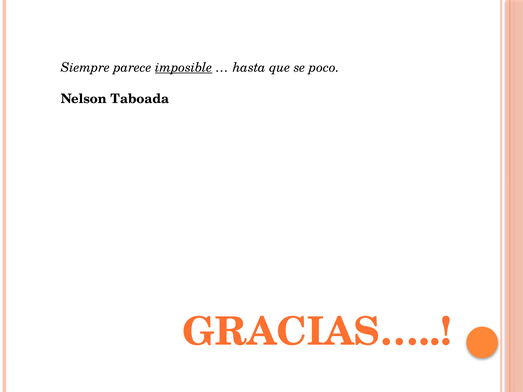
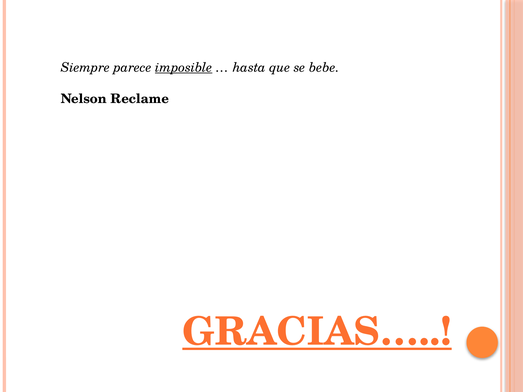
poco: poco -> bebe
Taboada: Taboada -> Reclame
GRACIAS… underline: none -> present
